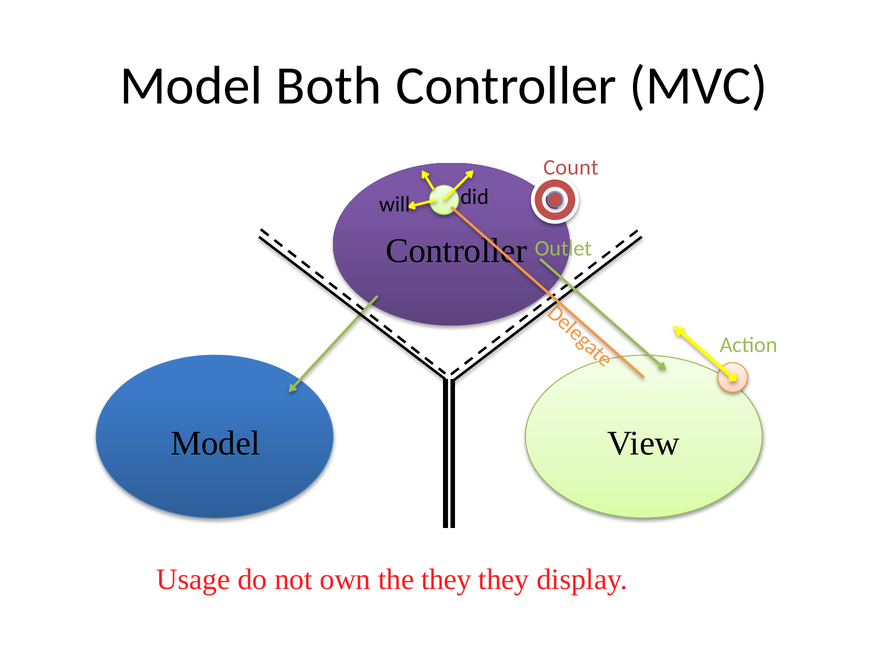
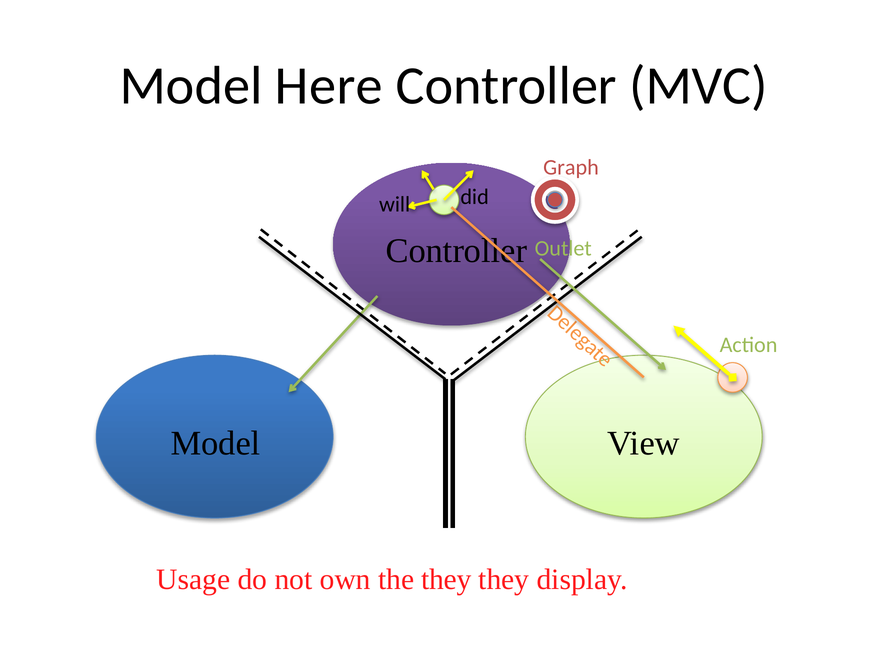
Both: Both -> Here
Count: Count -> Graph
